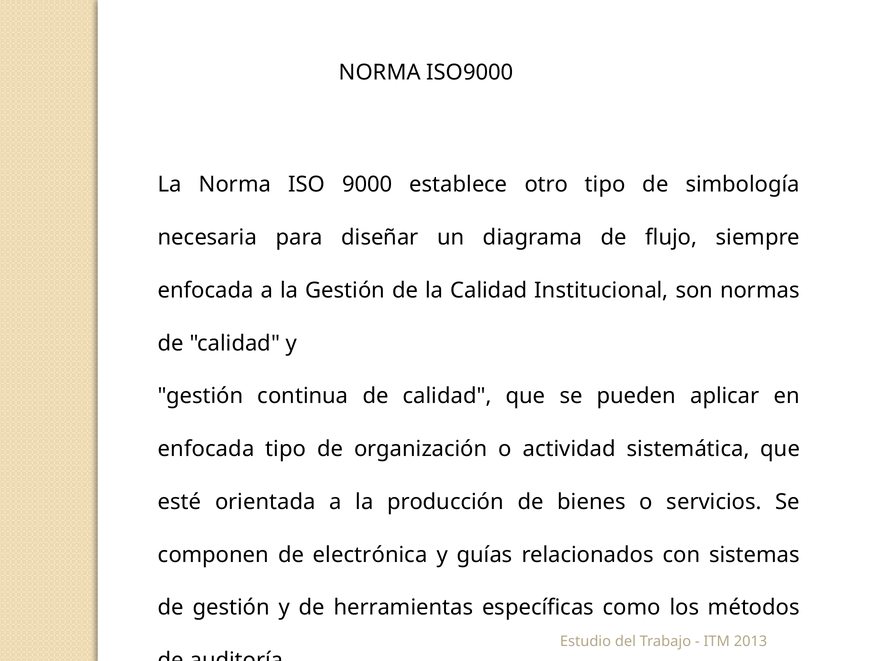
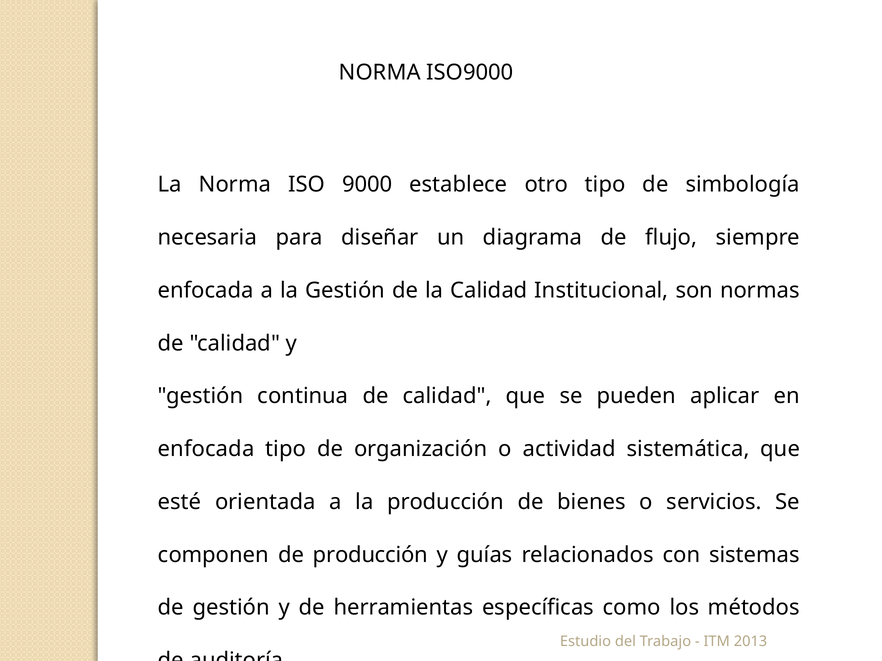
de electrónica: electrónica -> producción
